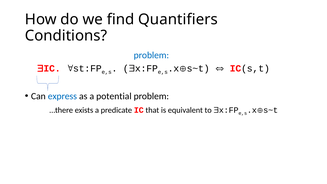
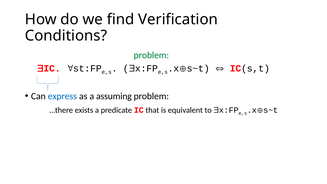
Quantifiers: Quantifiers -> Verification
problem at (151, 55) colour: blue -> green
potential: potential -> assuming
